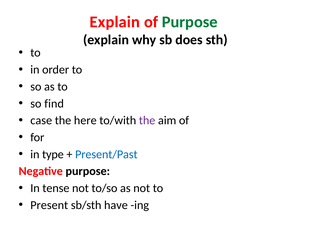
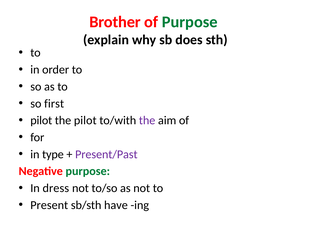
Explain at (115, 22): Explain -> Brother
find: find -> first
case at (41, 121): case -> pilot
the here: here -> pilot
Present/Past colour: blue -> purple
purpose at (88, 171) colour: black -> green
tense: tense -> dress
